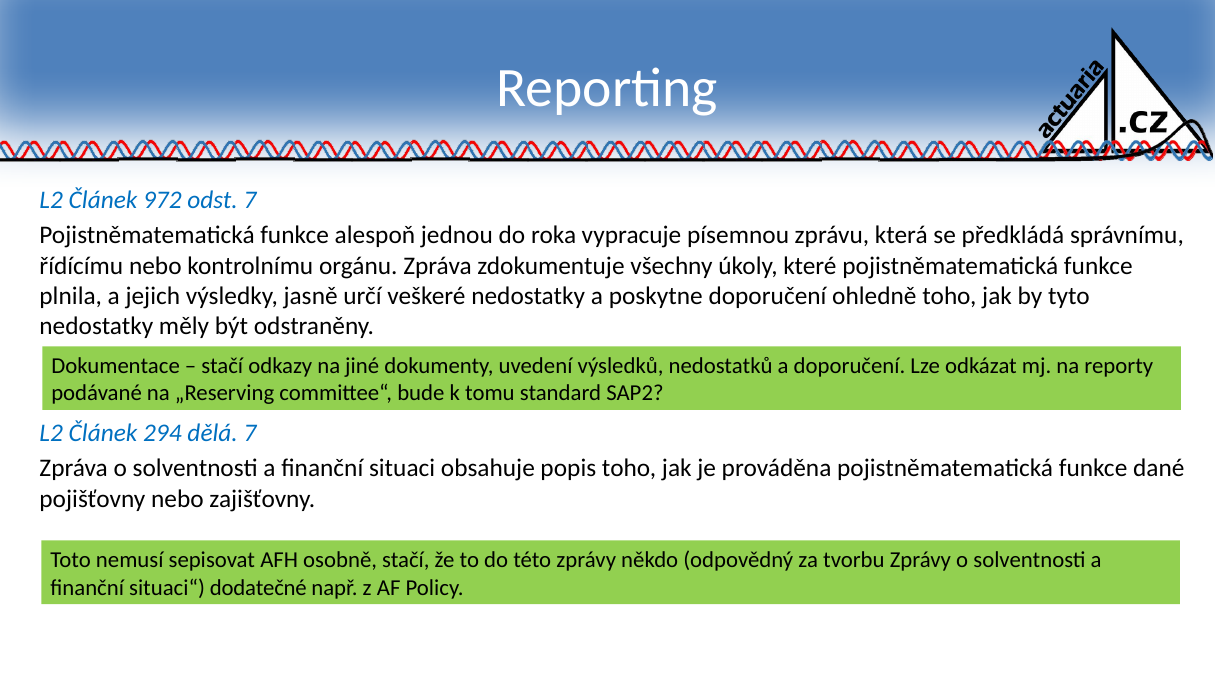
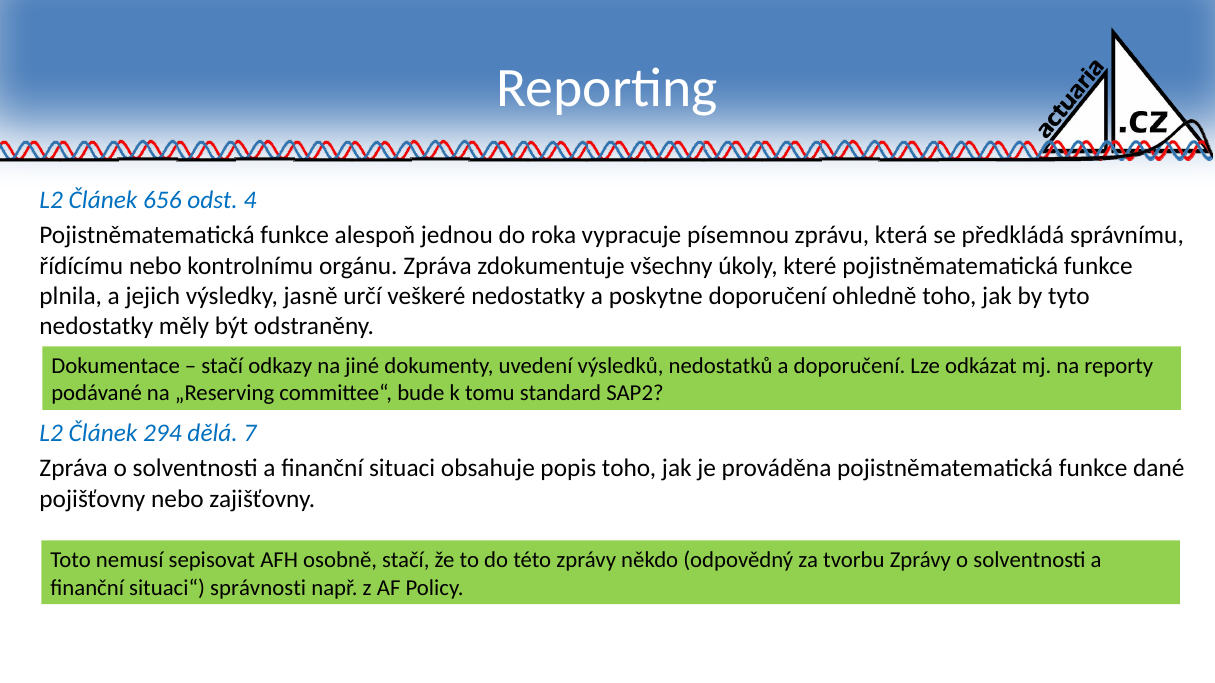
972: 972 -> 656
odst 7: 7 -> 4
dodatečné: dodatečné -> správnosti
